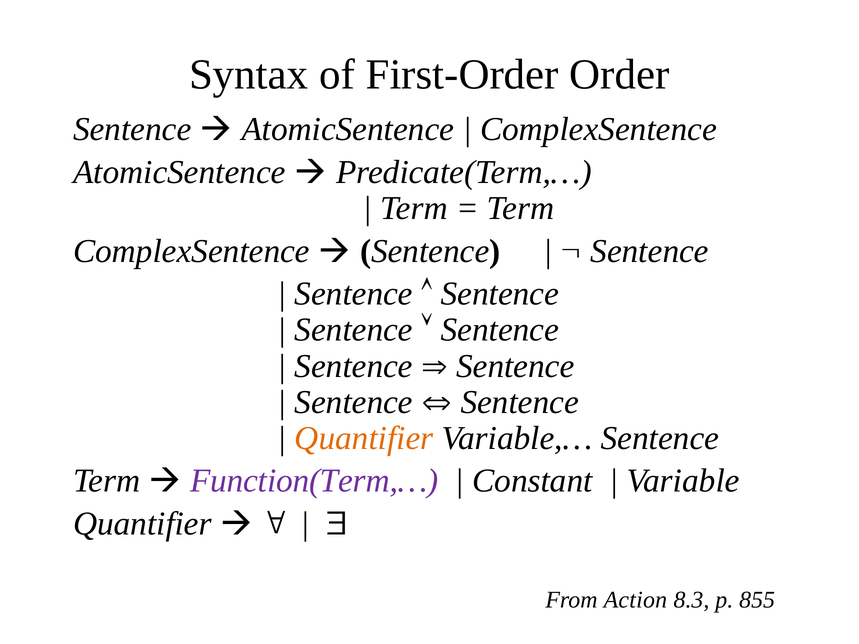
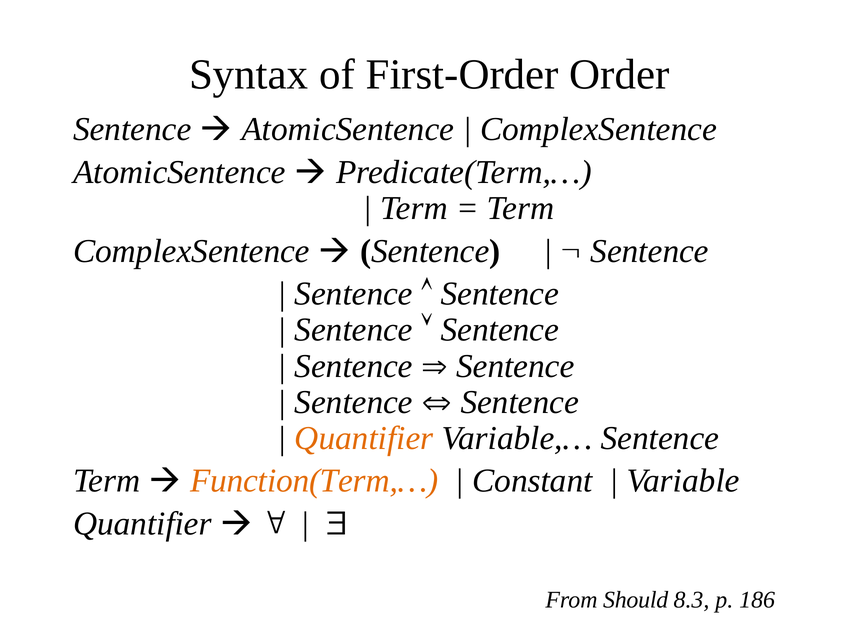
Function(Term,… colour: purple -> orange
Action: Action -> Should
855: 855 -> 186
